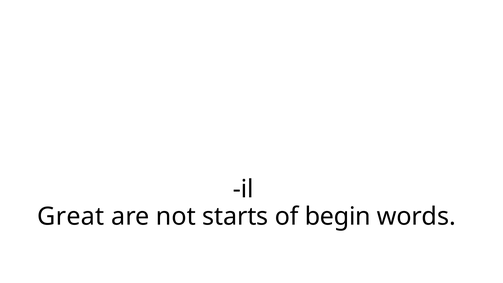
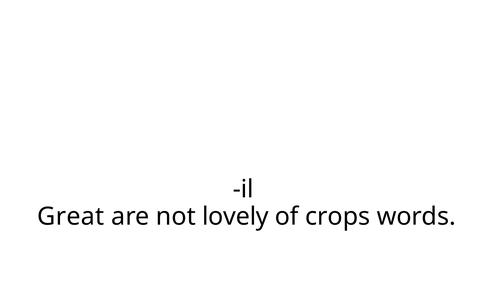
starts: starts -> lovely
begin: begin -> crops
